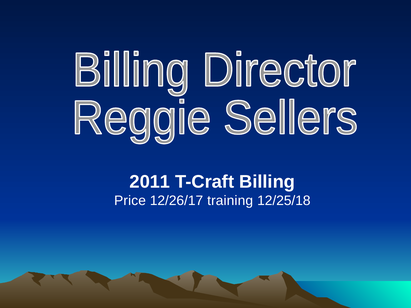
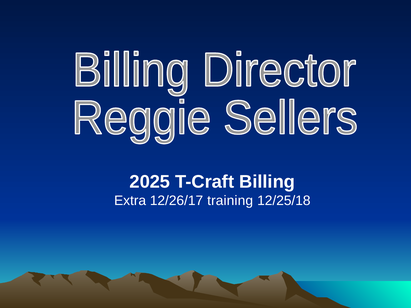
2011: 2011 -> 2025
Price: Price -> Extra
